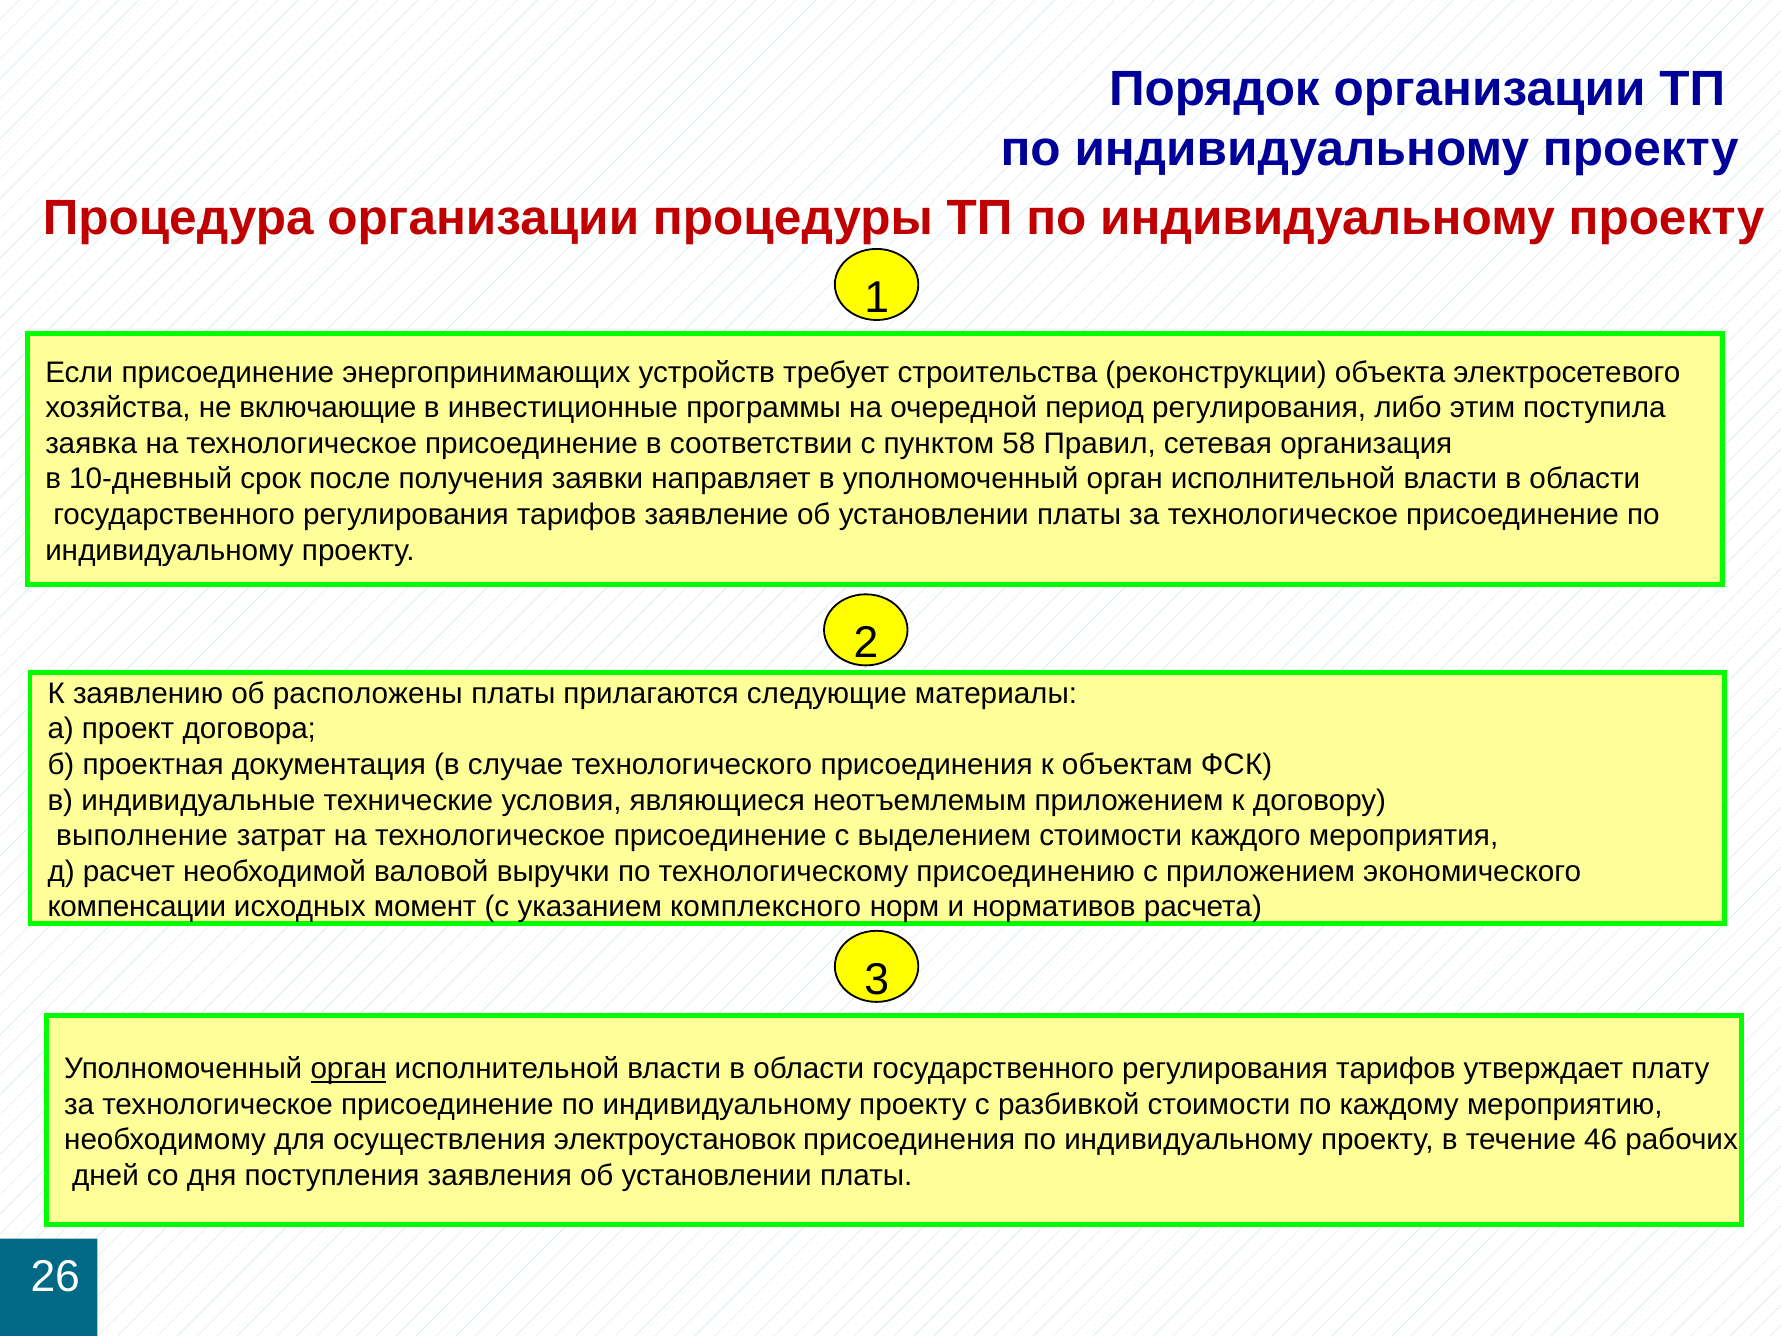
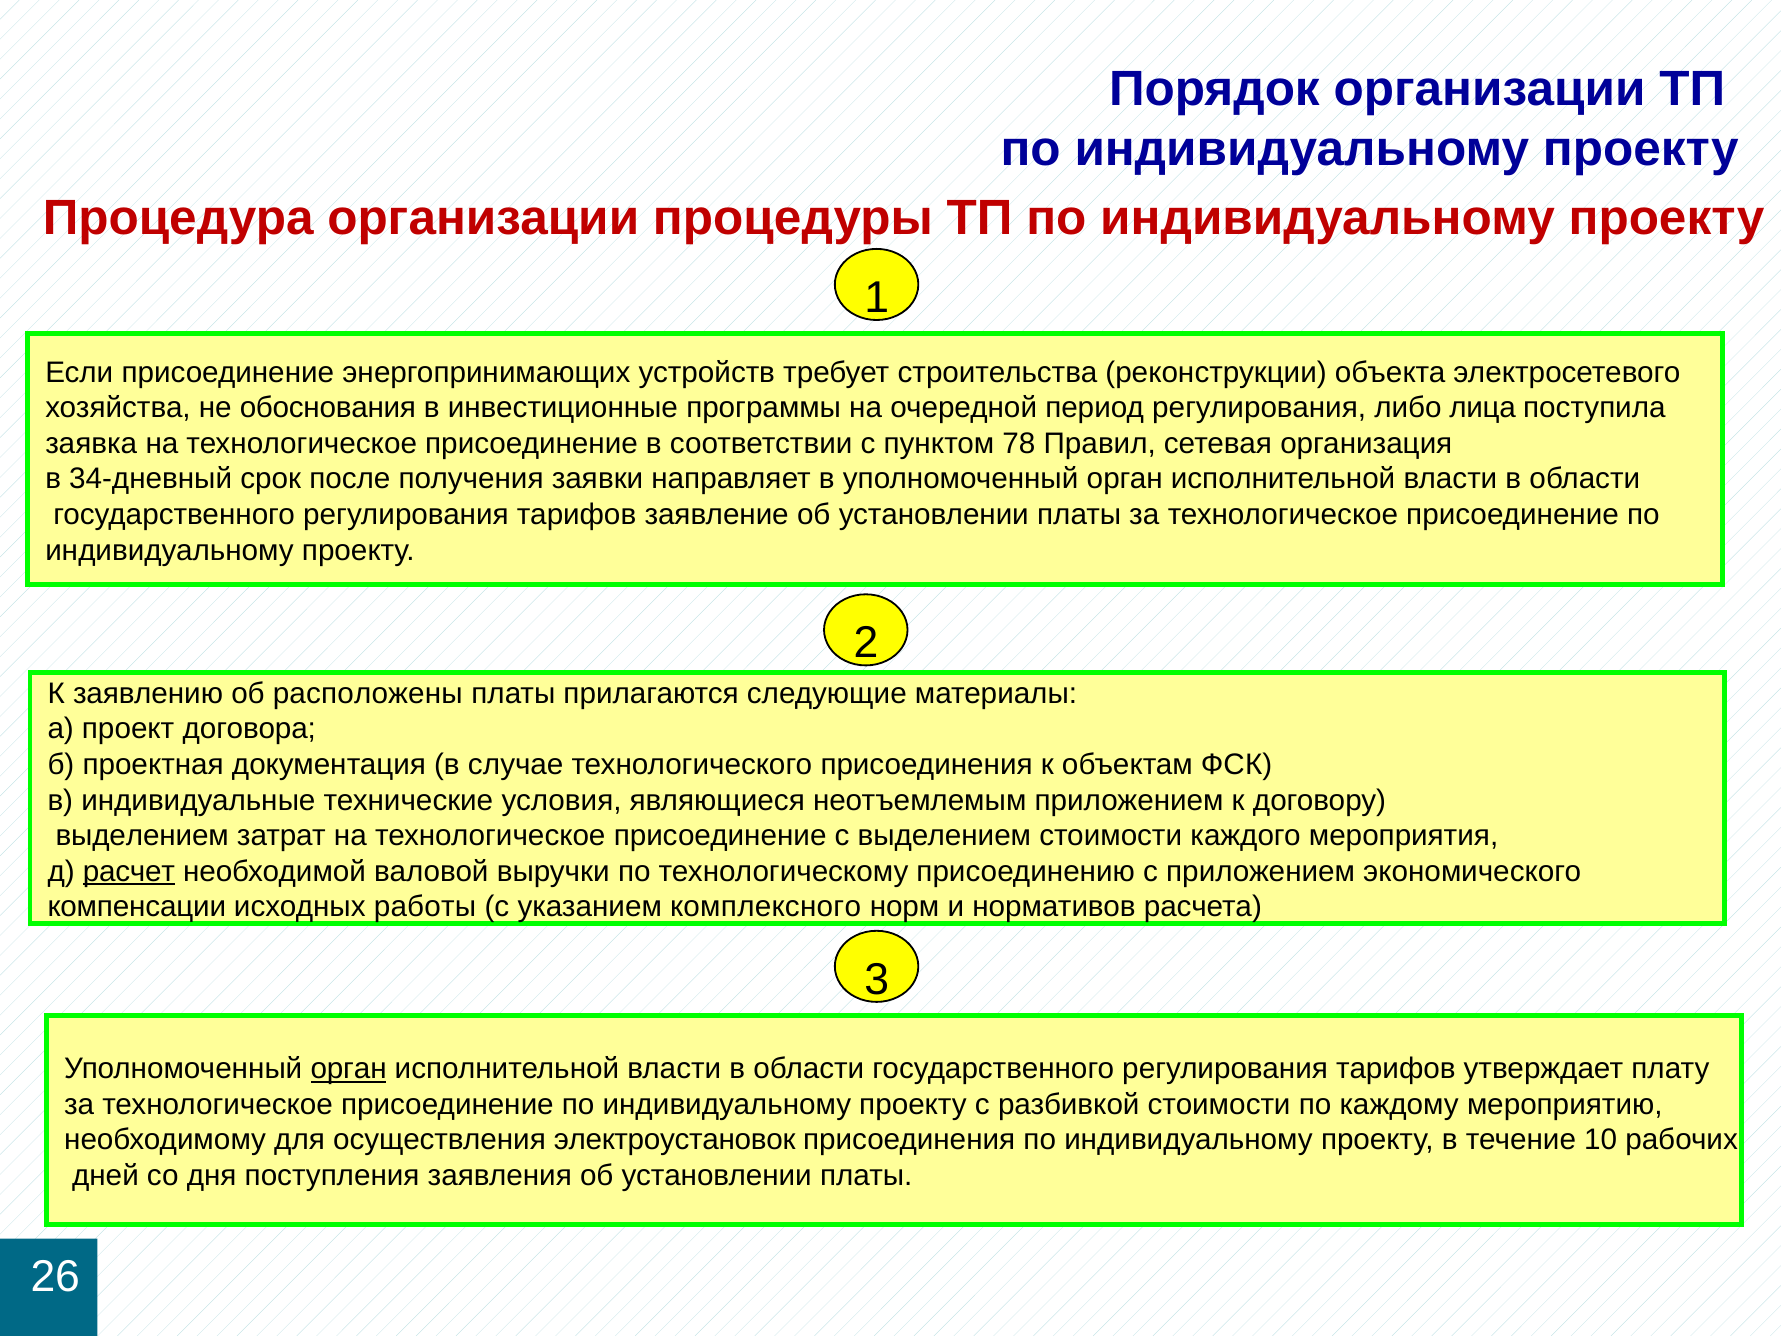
включающие: включающие -> обоснования
этим: этим -> лица
58: 58 -> 78
10-дневный: 10-дневный -> 34-дневный
выполнение at (142, 836): выполнение -> выделением
расчет underline: none -> present
момент: момент -> работы
46: 46 -> 10
